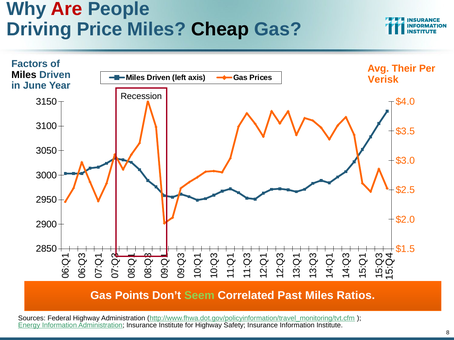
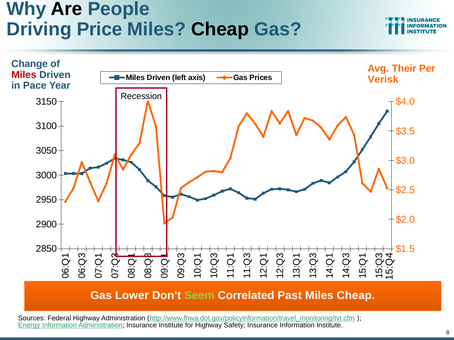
Are colour: red -> black
Factors: Factors -> Change
Miles at (24, 75) colour: black -> red
June: June -> Pace
Points: Points -> Lower
Ratios at (356, 296): Ratios -> Cheap
